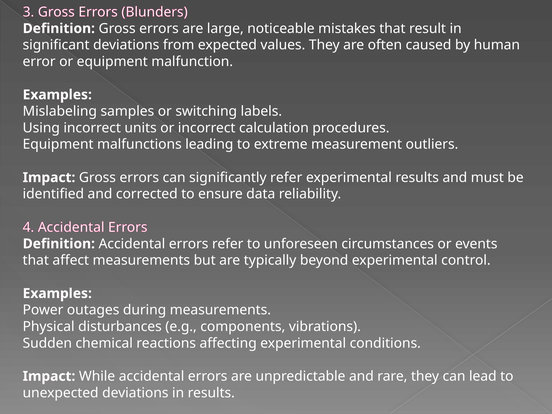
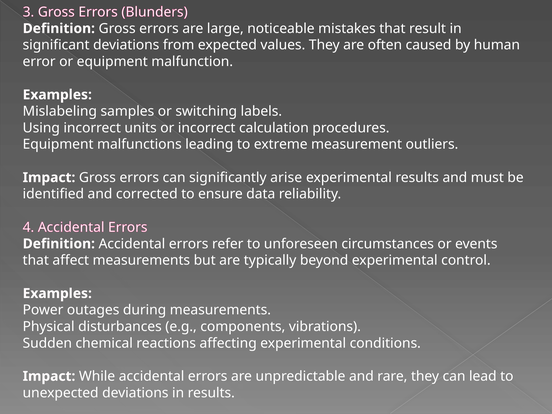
significantly refer: refer -> arise
